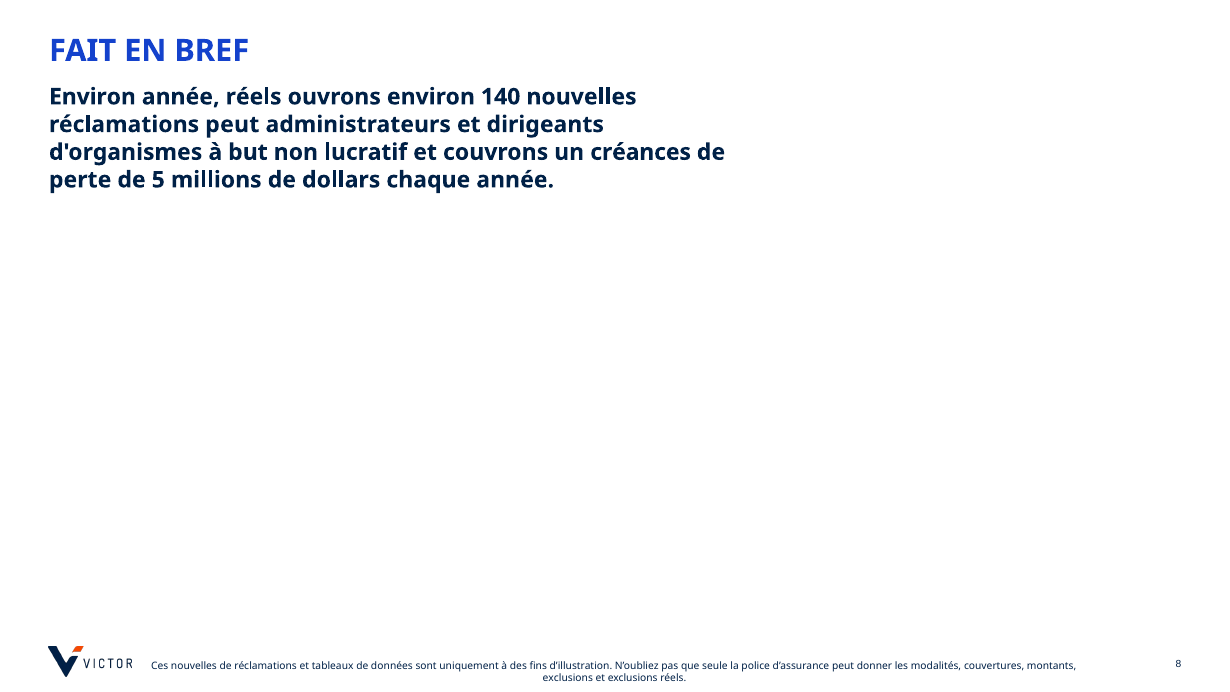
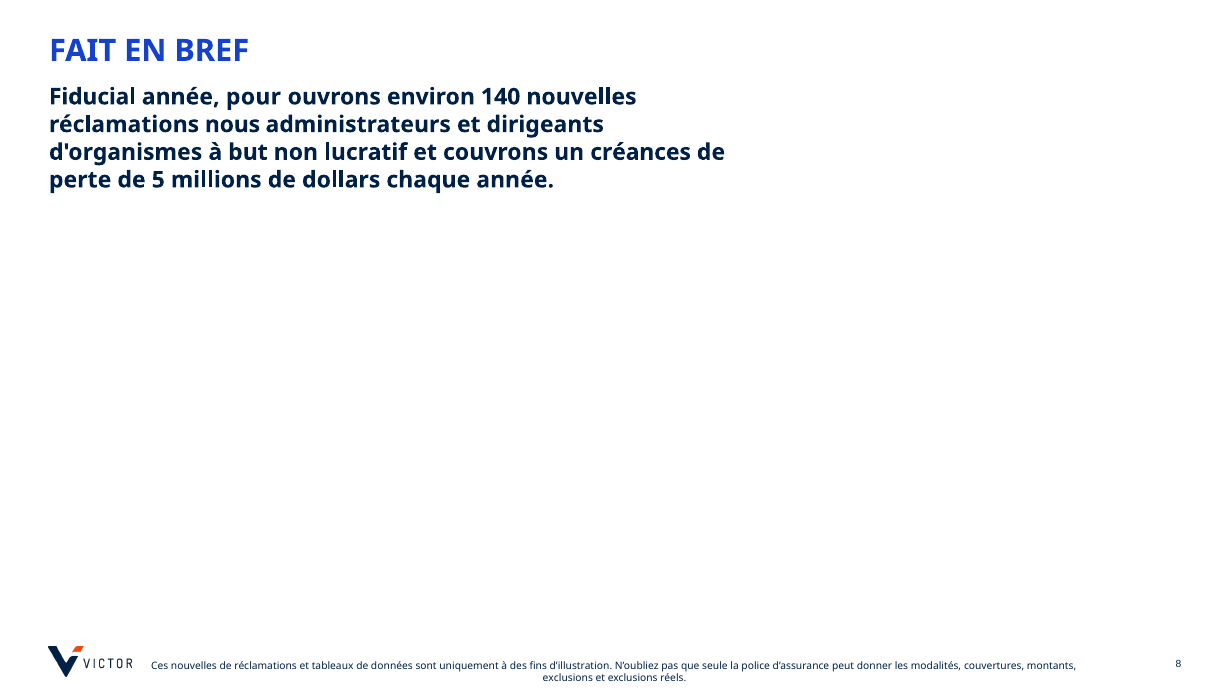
Environ at (92, 97): Environ -> Fiducial
année réels: réels -> pour
réclamations peut: peut -> nous
